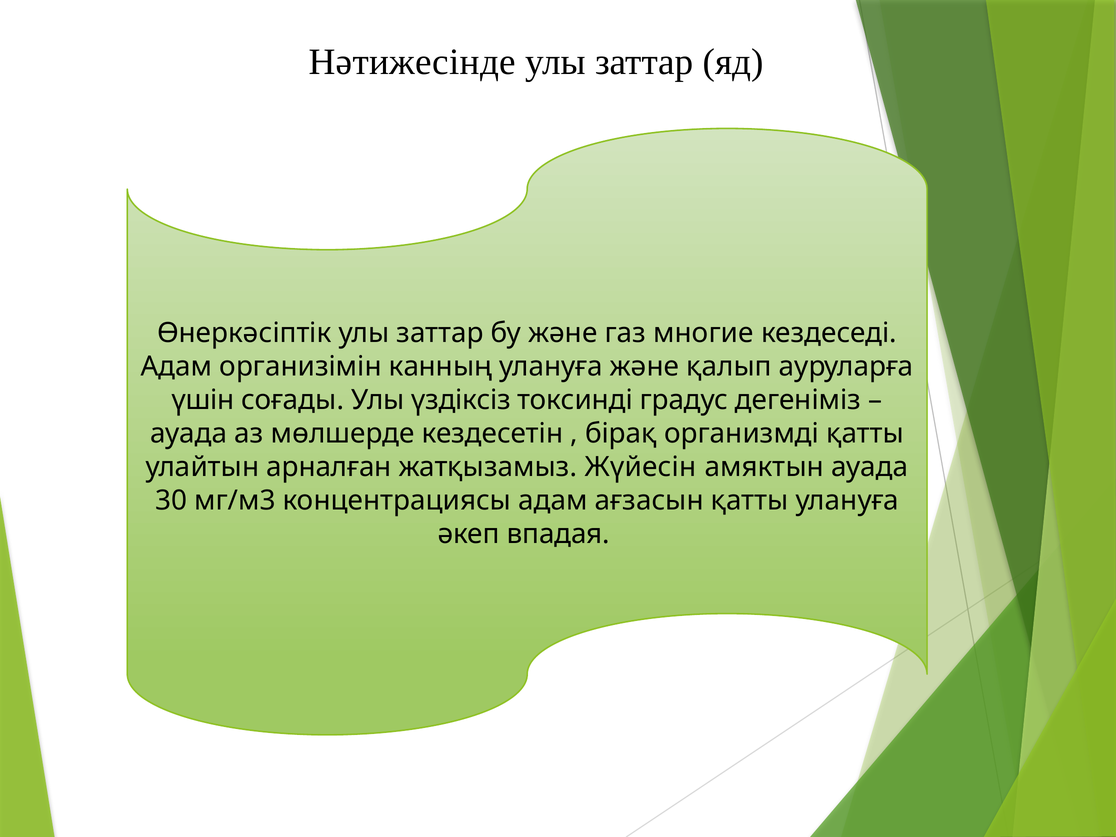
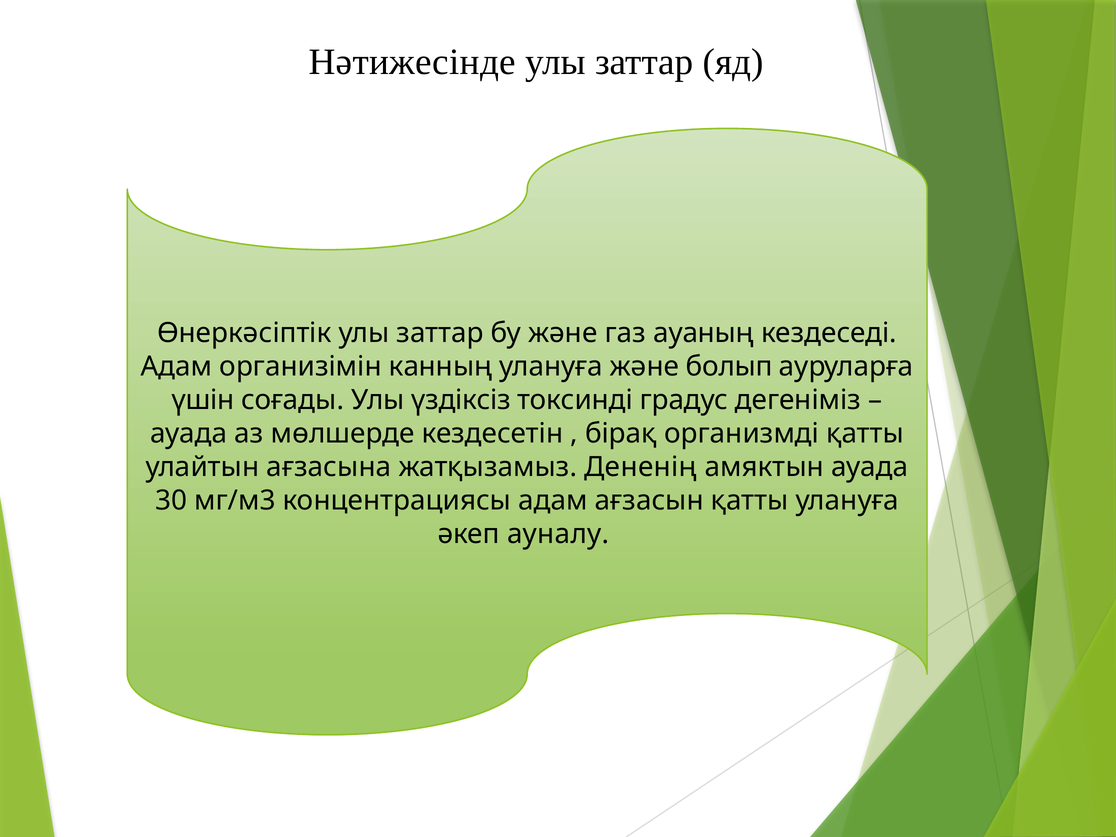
многие: многие -> ауаның
қалып: қалып -> болып
арналған: арналған -> ағзасына
Жүйесін: Жүйесін -> Дененің
впадая: впадая -> ауналу
